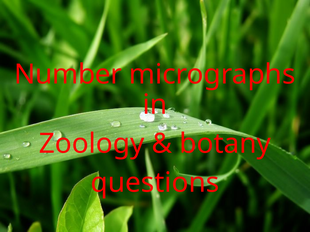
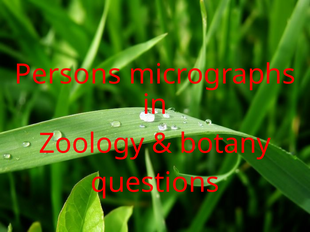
Number: Number -> Persons
